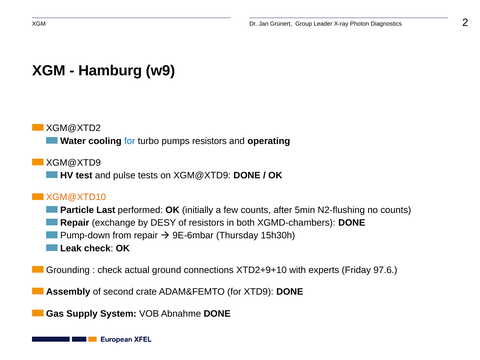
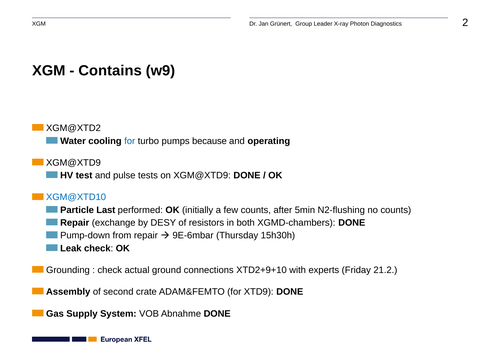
Hamburg: Hamburg -> Contains
pumps resistors: resistors -> because
XGM@XTD10 colour: orange -> blue
97.6: 97.6 -> 21.2
